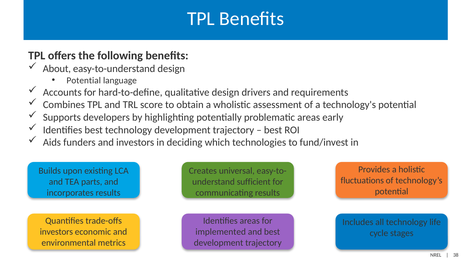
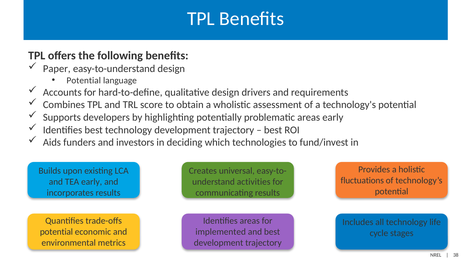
About: About -> Paper
sufficient: sufficient -> activities
TEA parts: parts -> early
investors at (56, 232): investors -> potential
